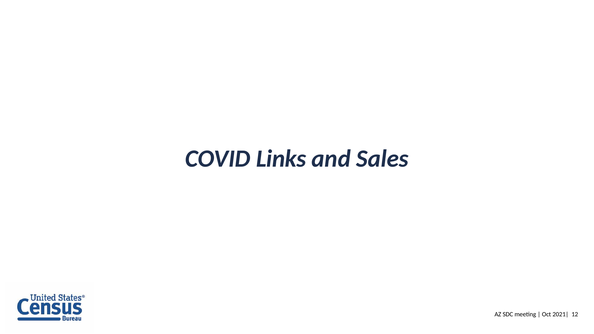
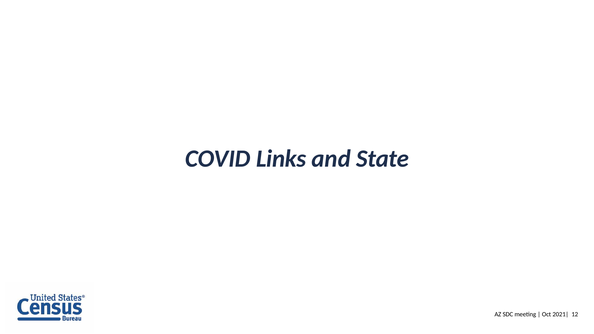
Sales: Sales -> State
